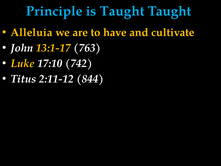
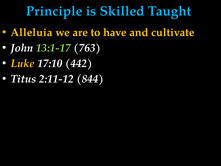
is Taught: Taught -> Skilled
13:1-17 colour: yellow -> light green
742: 742 -> 442
